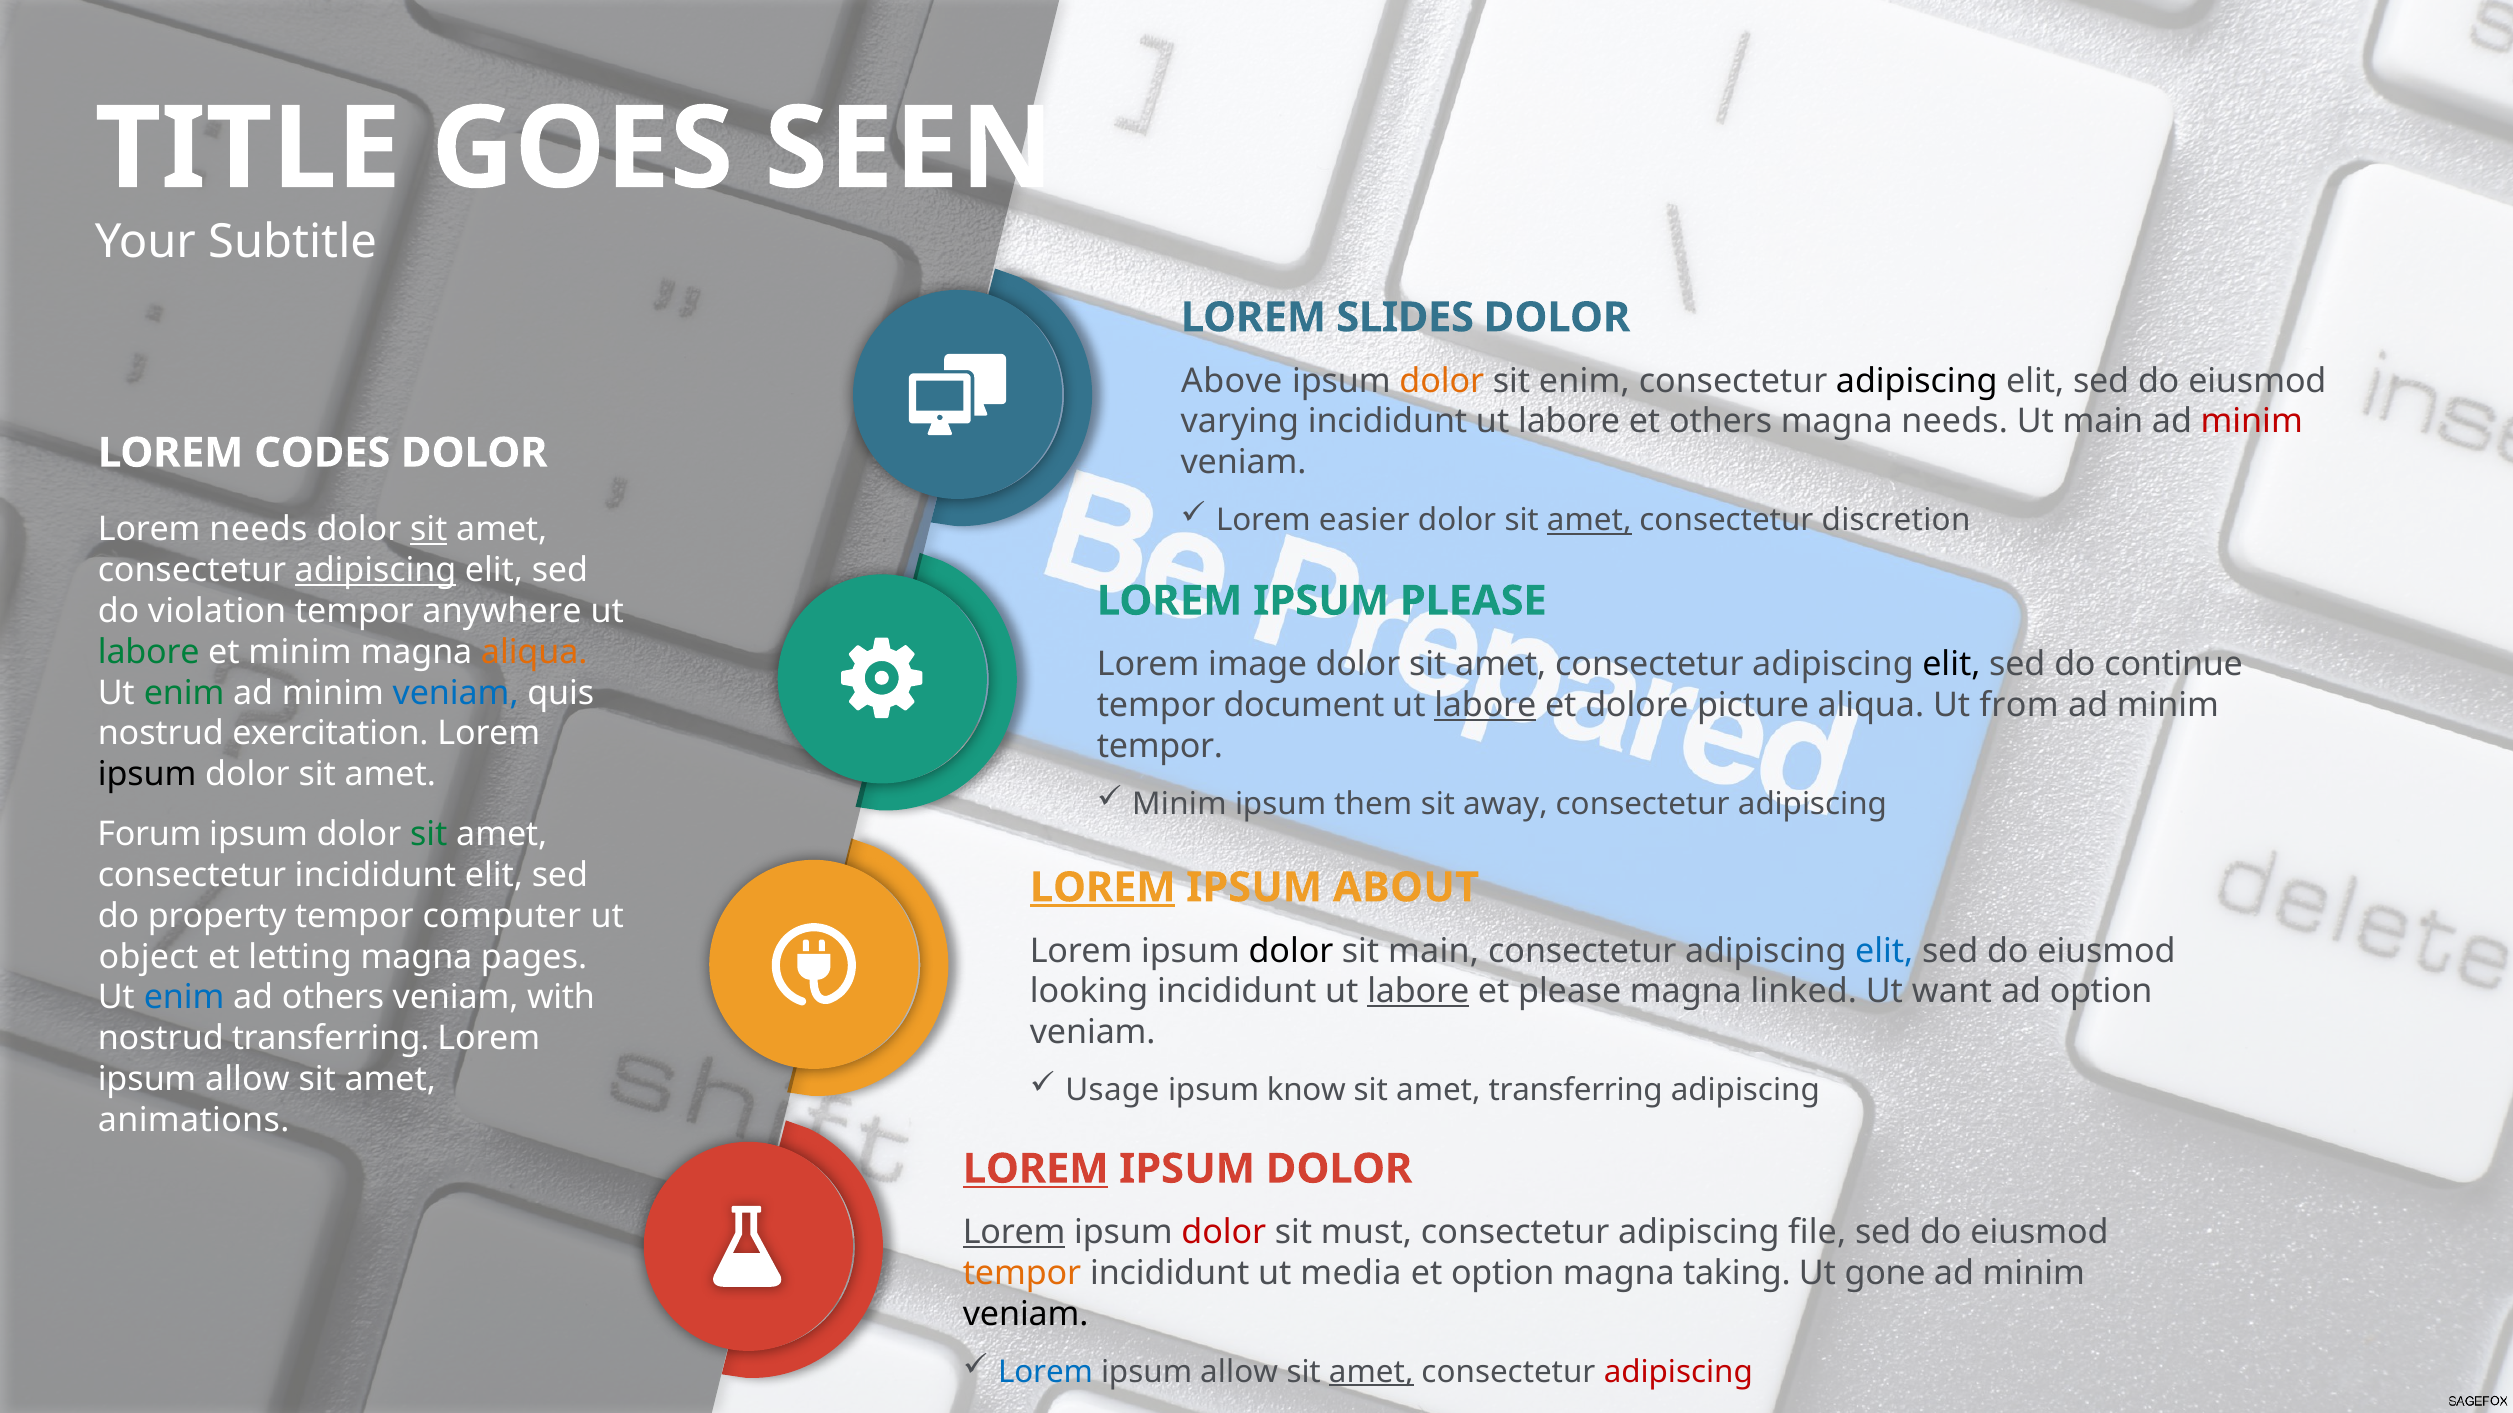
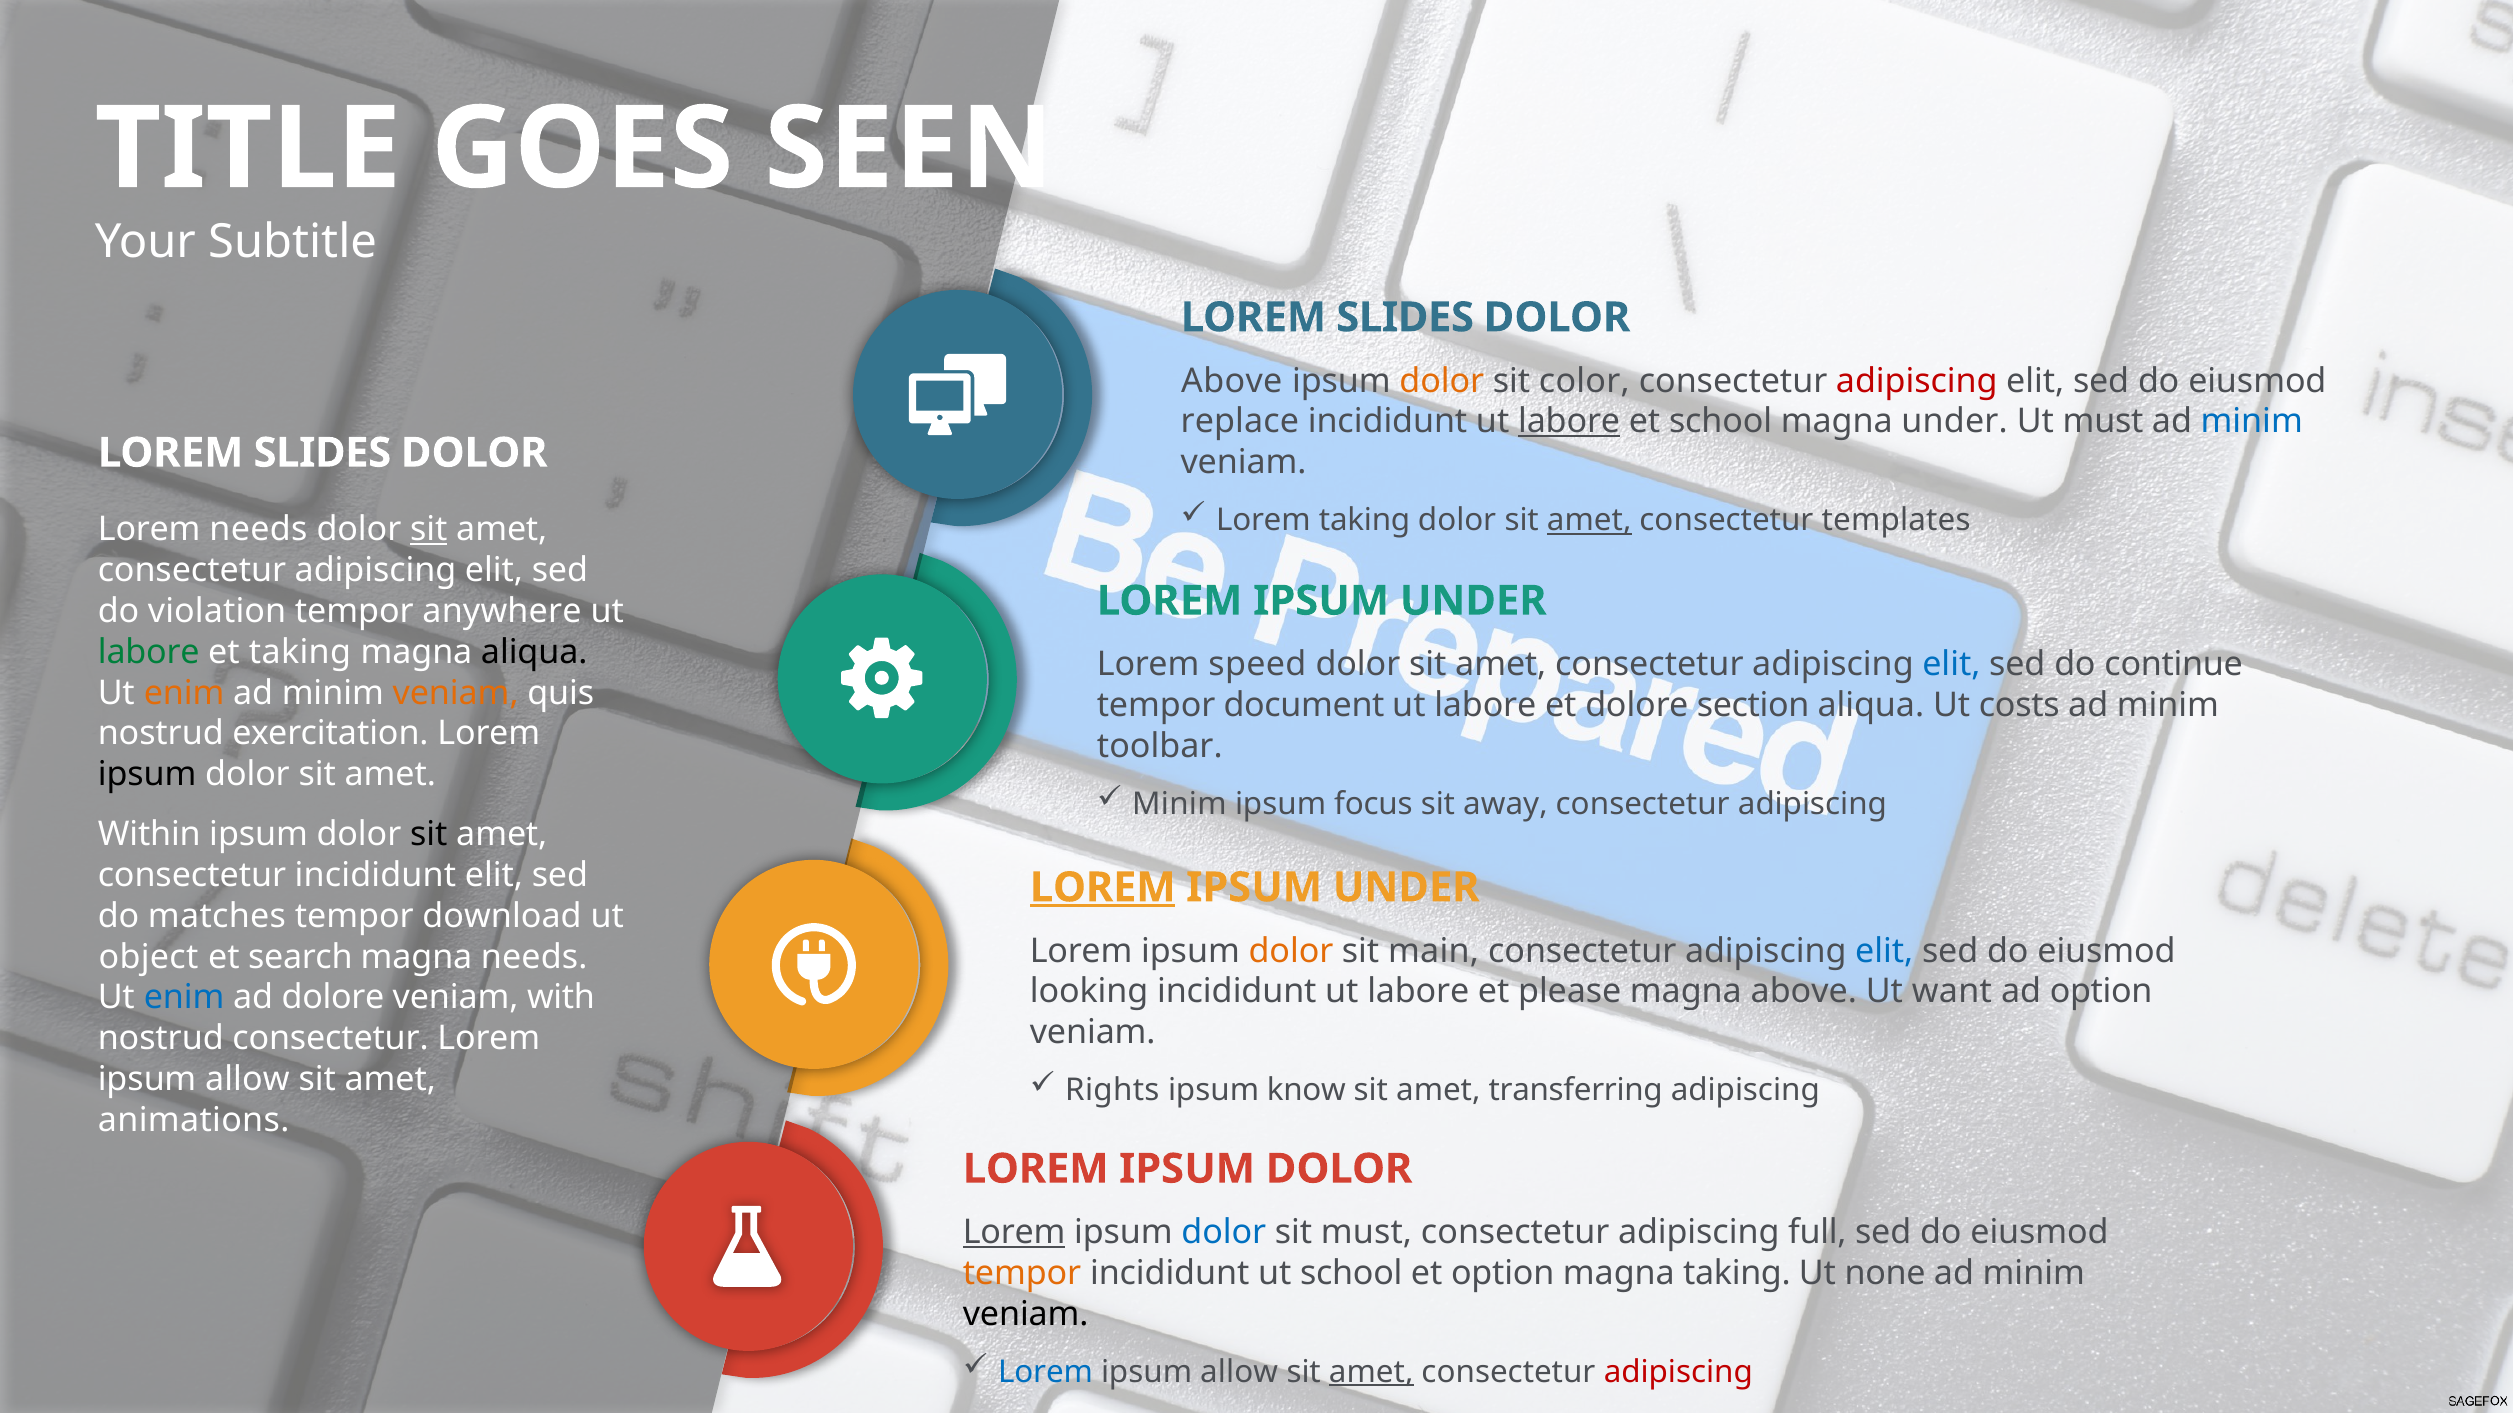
sit enim: enim -> color
adipiscing at (1917, 381) colour: black -> red
varying: varying -> replace
labore at (1569, 422) underline: none -> present
et others: others -> school
magna needs: needs -> under
Ut main: main -> must
minim at (2252, 422) colour: red -> blue
CODES at (322, 453): CODES -> SLIDES
Lorem easier: easier -> taking
discretion: discretion -> templates
adipiscing at (376, 570) underline: present -> none
PLEASE at (1473, 601): PLEASE -> UNDER
et minim: minim -> taking
aliqua at (534, 652) colour: orange -> black
image: image -> speed
elit at (1951, 664) colour: black -> blue
enim at (184, 693) colour: green -> orange
veniam at (456, 693) colour: blue -> orange
labore at (1485, 705) underline: present -> none
picture: picture -> section
from: from -> costs
tempor at (1160, 746): tempor -> toolbar
them: them -> focus
Forum: Forum -> Within
sit at (429, 835) colour: green -> black
ABOUT at (1406, 888): ABOUT -> UNDER
property: property -> matches
computer: computer -> download
dolor at (1291, 951) colour: black -> orange
letting: letting -> search
magna pages: pages -> needs
labore at (1418, 992) underline: present -> none
magna linked: linked -> above
ad others: others -> dolore
nostrud transferring: transferring -> consectetur
Usage: Usage -> Rights
LOREM at (1036, 1169) underline: present -> none
dolor at (1224, 1233) colour: red -> blue
file: file -> full
ut media: media -> school
gone: gone -> none
